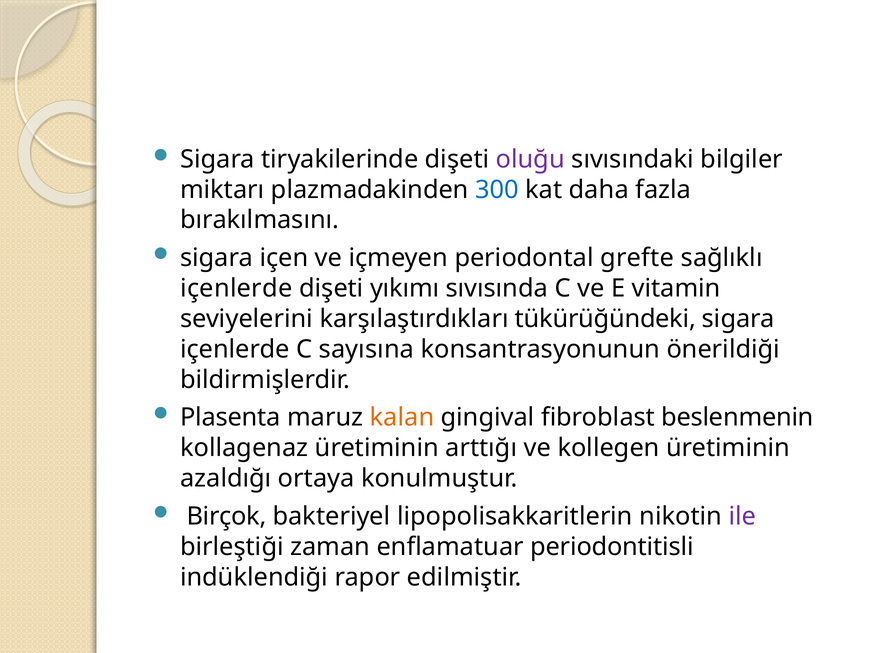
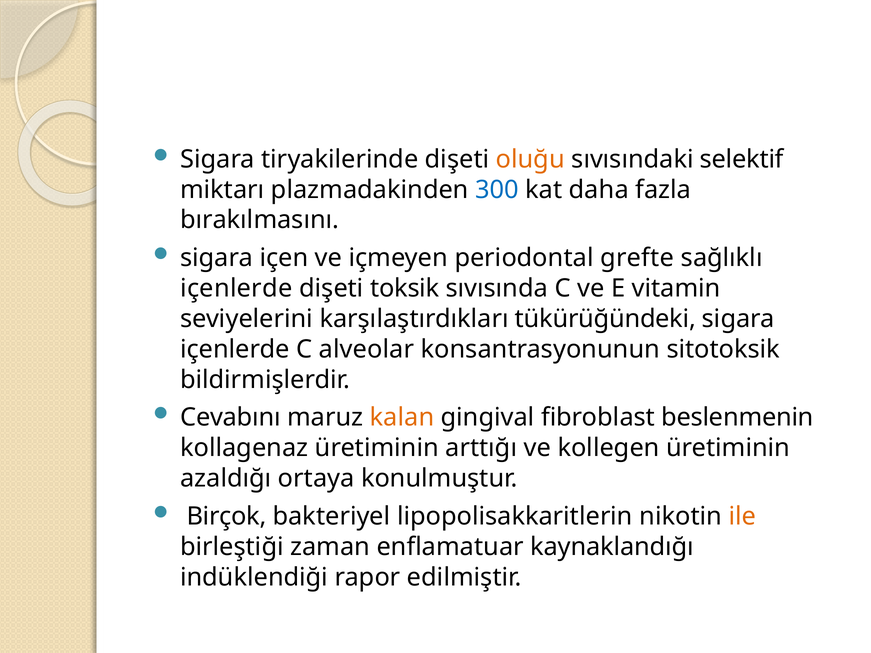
oluğu colour: purple -> orange
bilgiler: bilgiler -> selektif
yıkımı: yıkımı -> toksik
sayısına: sayısına -> alveolar
önerildiği: önerildiği -> sitotoksik
Plasenta: Plasenta -> Cevabını
ile colour: purple -> orange
periodontitisli: periodontitisli -> kaynaklandığı
